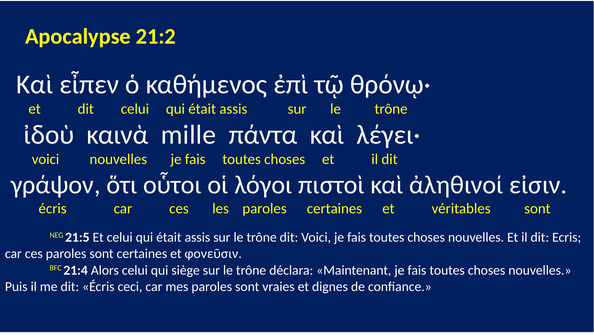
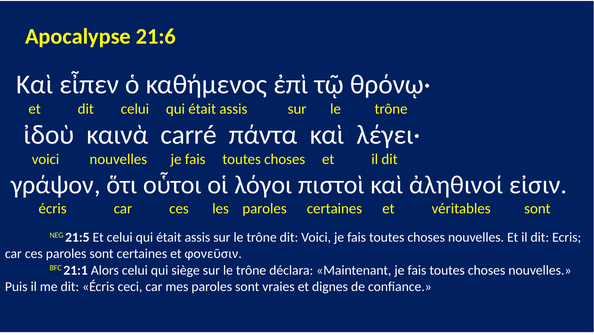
21:2: 21:2 -> 21:6
mille: mille -> carré
21:4: 21:4 -> 21:1
